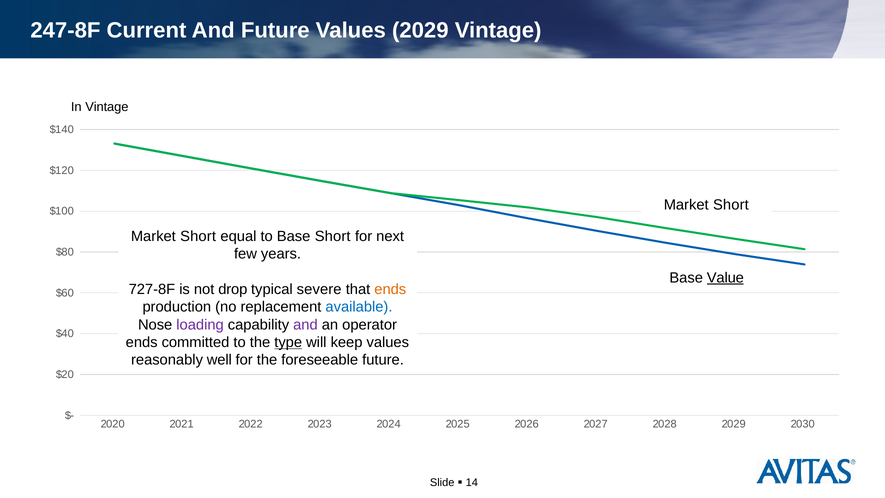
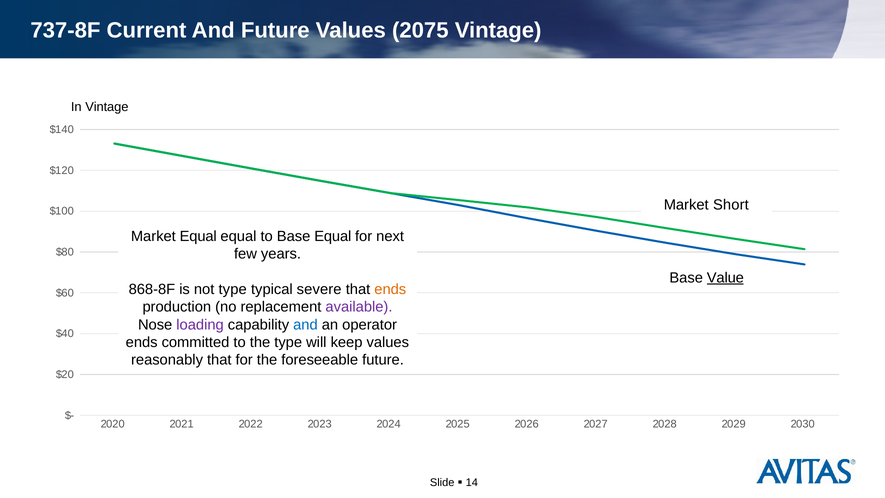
247-8F: 247-8F -> 737-8F
Values 2029: 2029 -> 2075
Short at (198, 236): Short -> Equal
Base Short: Short -> Equal
727-8F: 727-8F -> 868-8F
not drop: drop -> type
available colour: blue -> purple
and at (305, 325) colour: purple -> blue
type at (288, 342) underline: present -> none
reasonably well: well -> that
